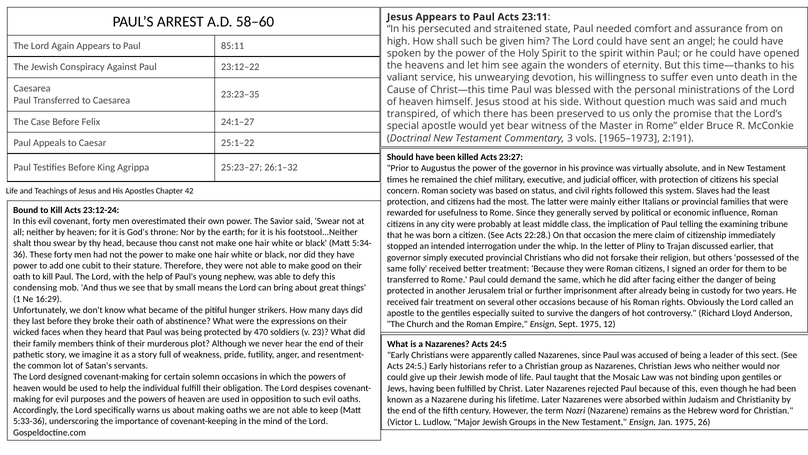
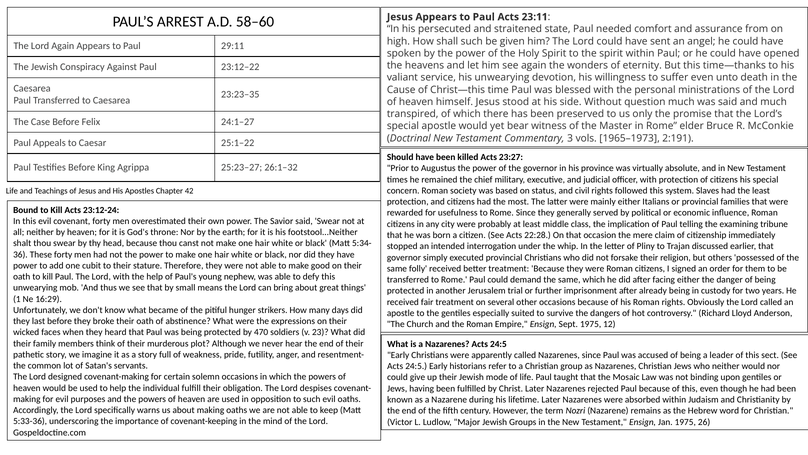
85:11: 85:11 -> 29:11
condensing at (35, 288): condensing -> unwearying
